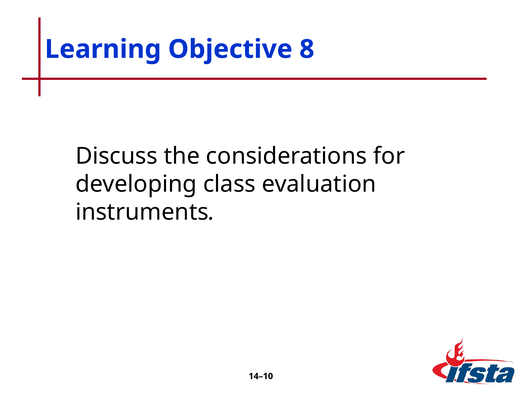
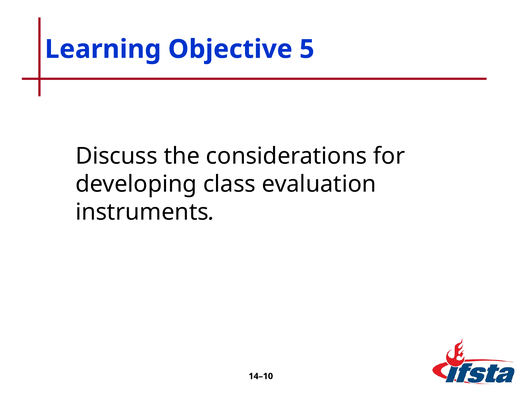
8: 8 -> 5
